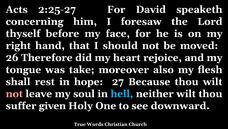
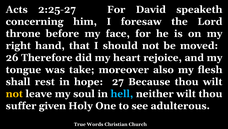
thyself: thyself -> throne
not at (14, 93) colour: pink -> yellow
downward: downward -> adulterous
